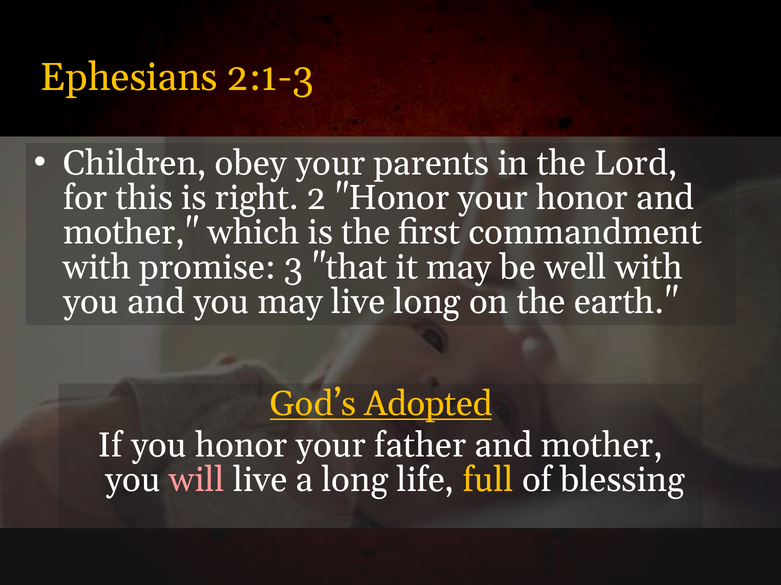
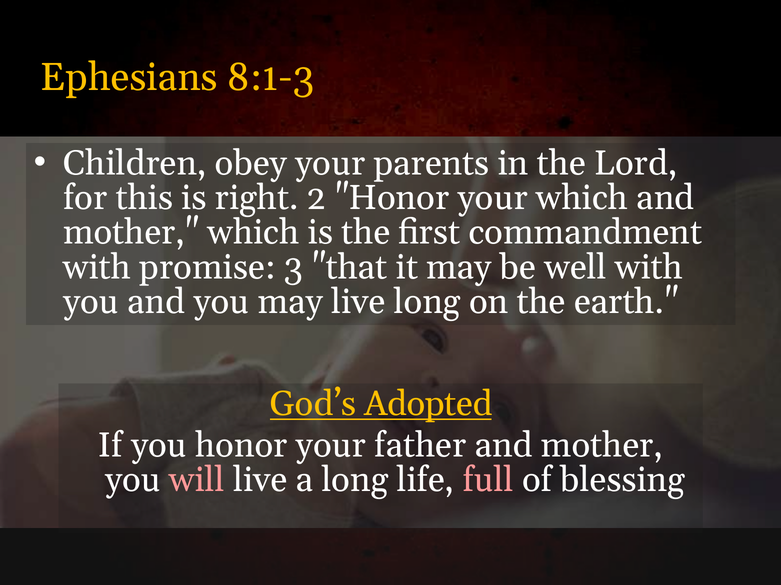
2:1-3: 2:1-3 -> 8:1-3
your honor: honor -> which
full colour: yellow -> pink
